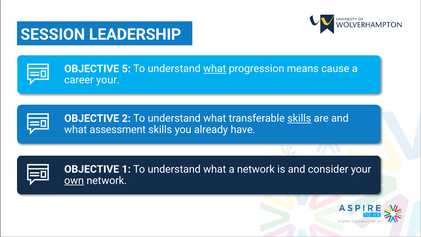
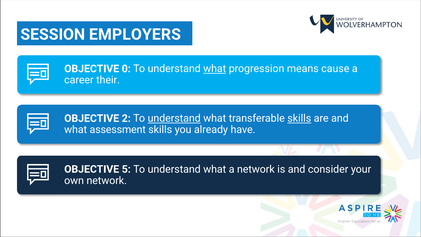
LEADERSHIP: LEADERSHIP -> EMPLOYERS
5: 5 -> 0
career your: your -> their
understand at (174, 118) underline: none -> present
1: 1 -> 5
own underline: present -> none
